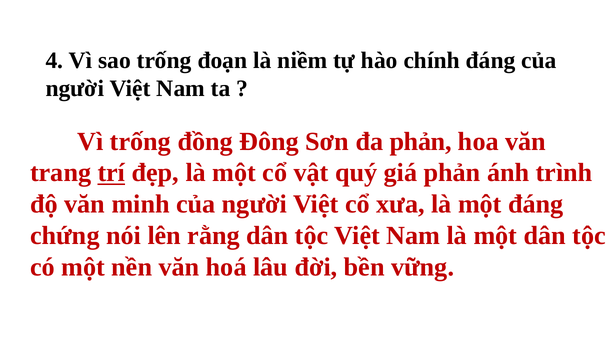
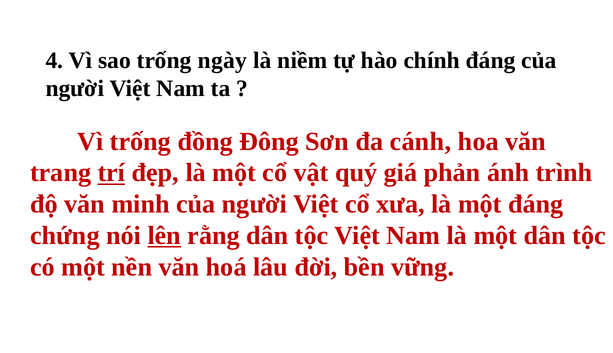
đoạn: đoạn -> ngày
đa phản: phản -> cánh
lên underline: none -> present
